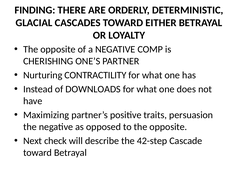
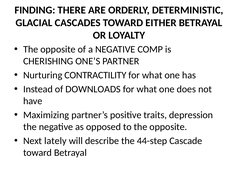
persuasion: persuasion -> depression
check: check -> lately
42-step: 42-step -> 44-step
